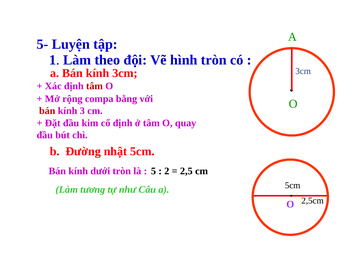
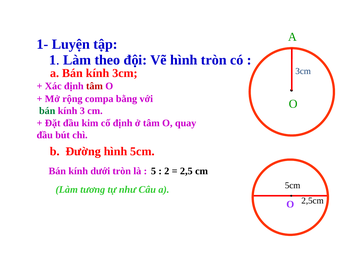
5-: 5- -> 1-
bán at (47, 111) colour: red -> green
Đường nhật: nhật -> hình
